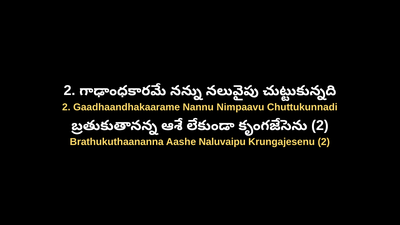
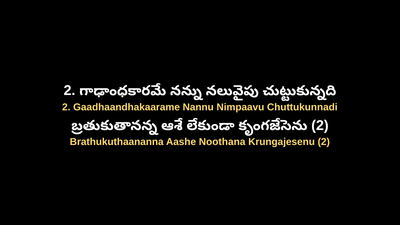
Naluvaipu: Naluvaipu -> Noothana
